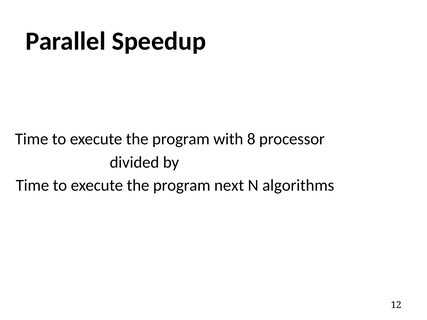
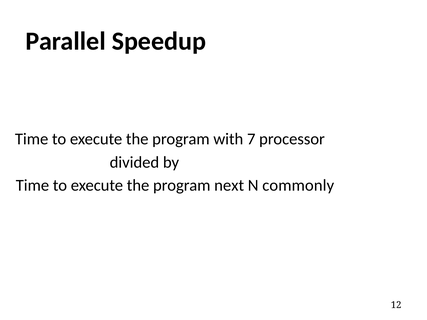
8: 8 -> 7
algorithms: algorithms -> commonly
